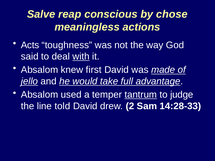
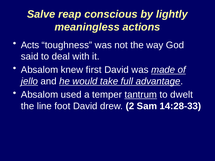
chose: chose -> lightly
with underline: present -> none
judge: judge -> dwelt
told: told -> foot
